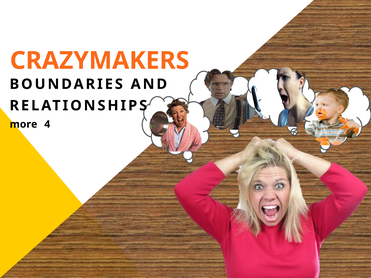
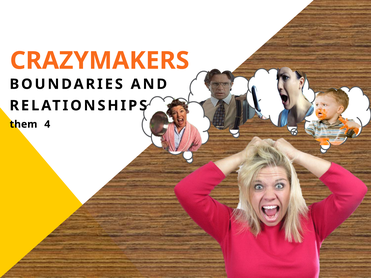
more: more -> them
